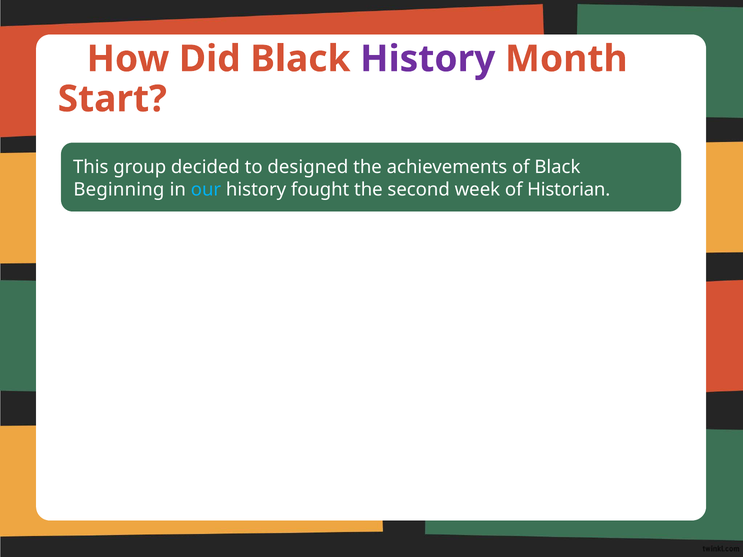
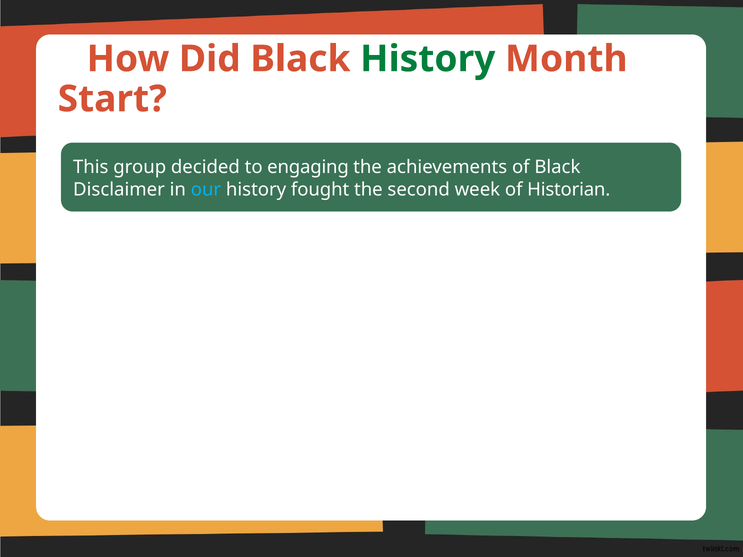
History at (428, 59) colour: purple -> green
designed: designed -> engaging
Beginning: Beginning -> Disclaimer
